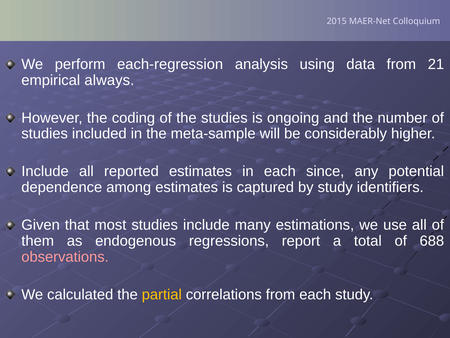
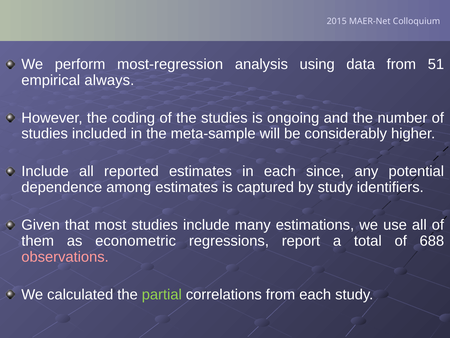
each-regression: each-regression -> most-regression
21: 21 -> 51
endogenous: endogenous -> econometric
partial colour: yellow -> light green
